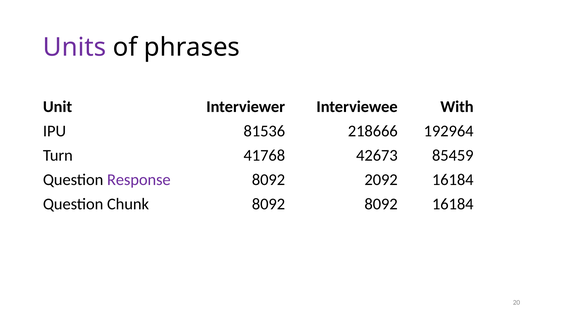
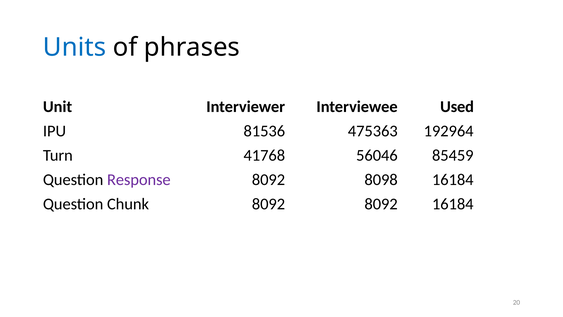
Units colour: purple -> blue
With: With -> Used
218666: 218666 -> 475363
42673: 42673 -> 56046
2092: 2092 -> 8098
